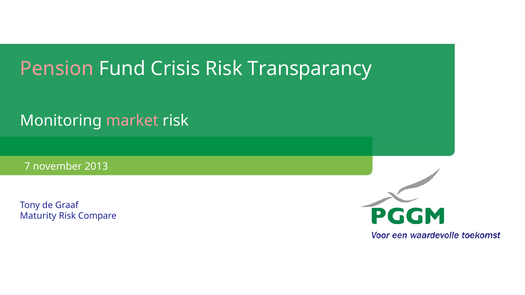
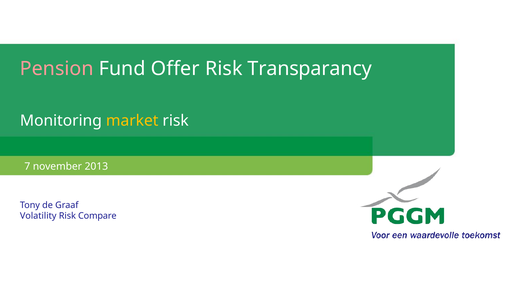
Crisis: Crisis -> Offer
market colour: pink -> yellow
Maturity: Maturity -> Volatility
